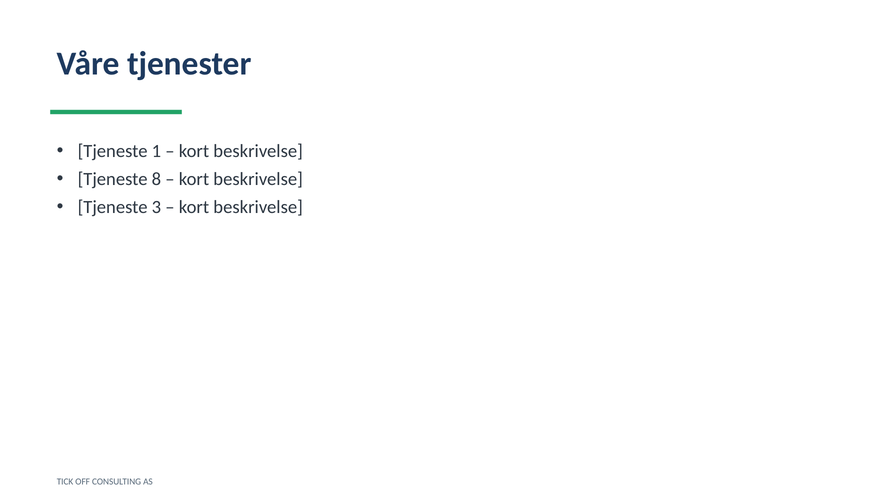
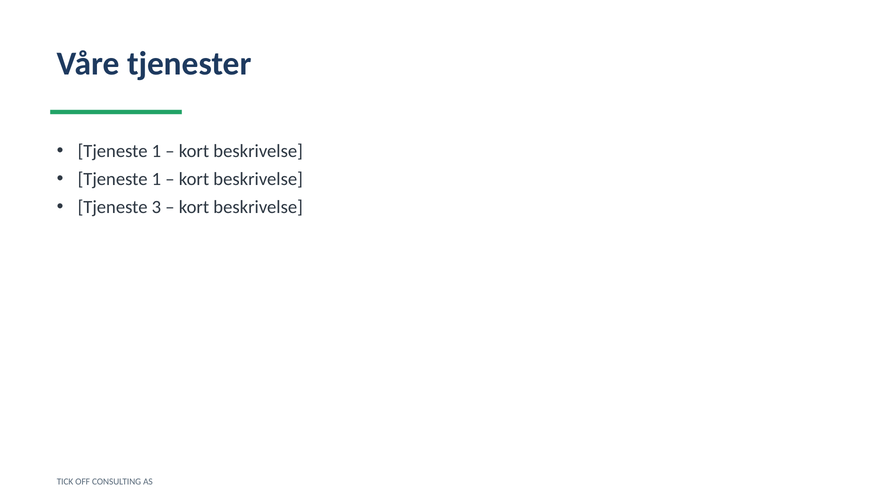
8 at (156, 179): 8 -> 1
